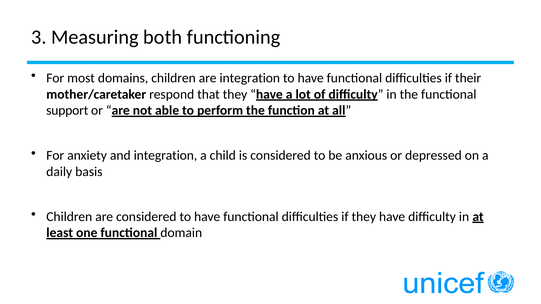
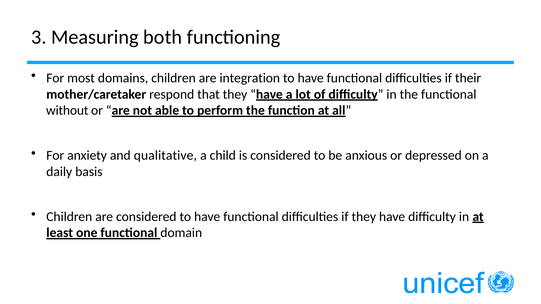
support: support -> without
and integration: integration -> qualitative
